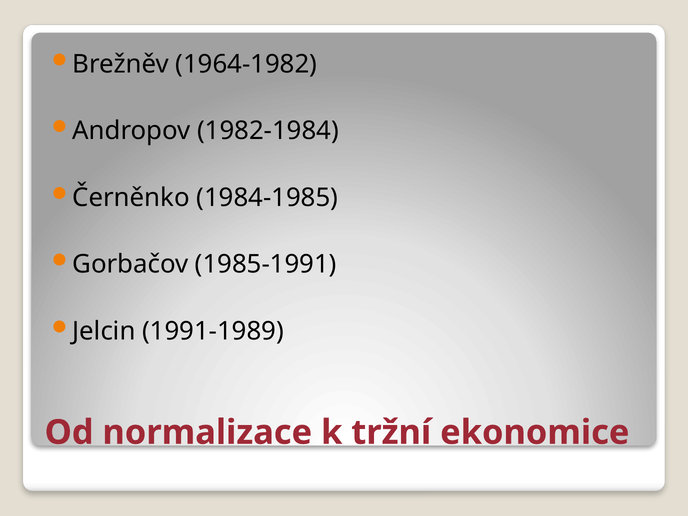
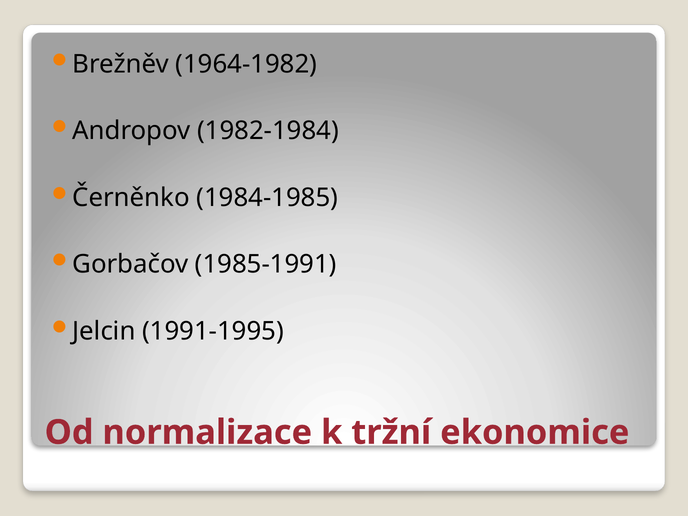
1991-1989: 1991-1989 -> 1991-1995
